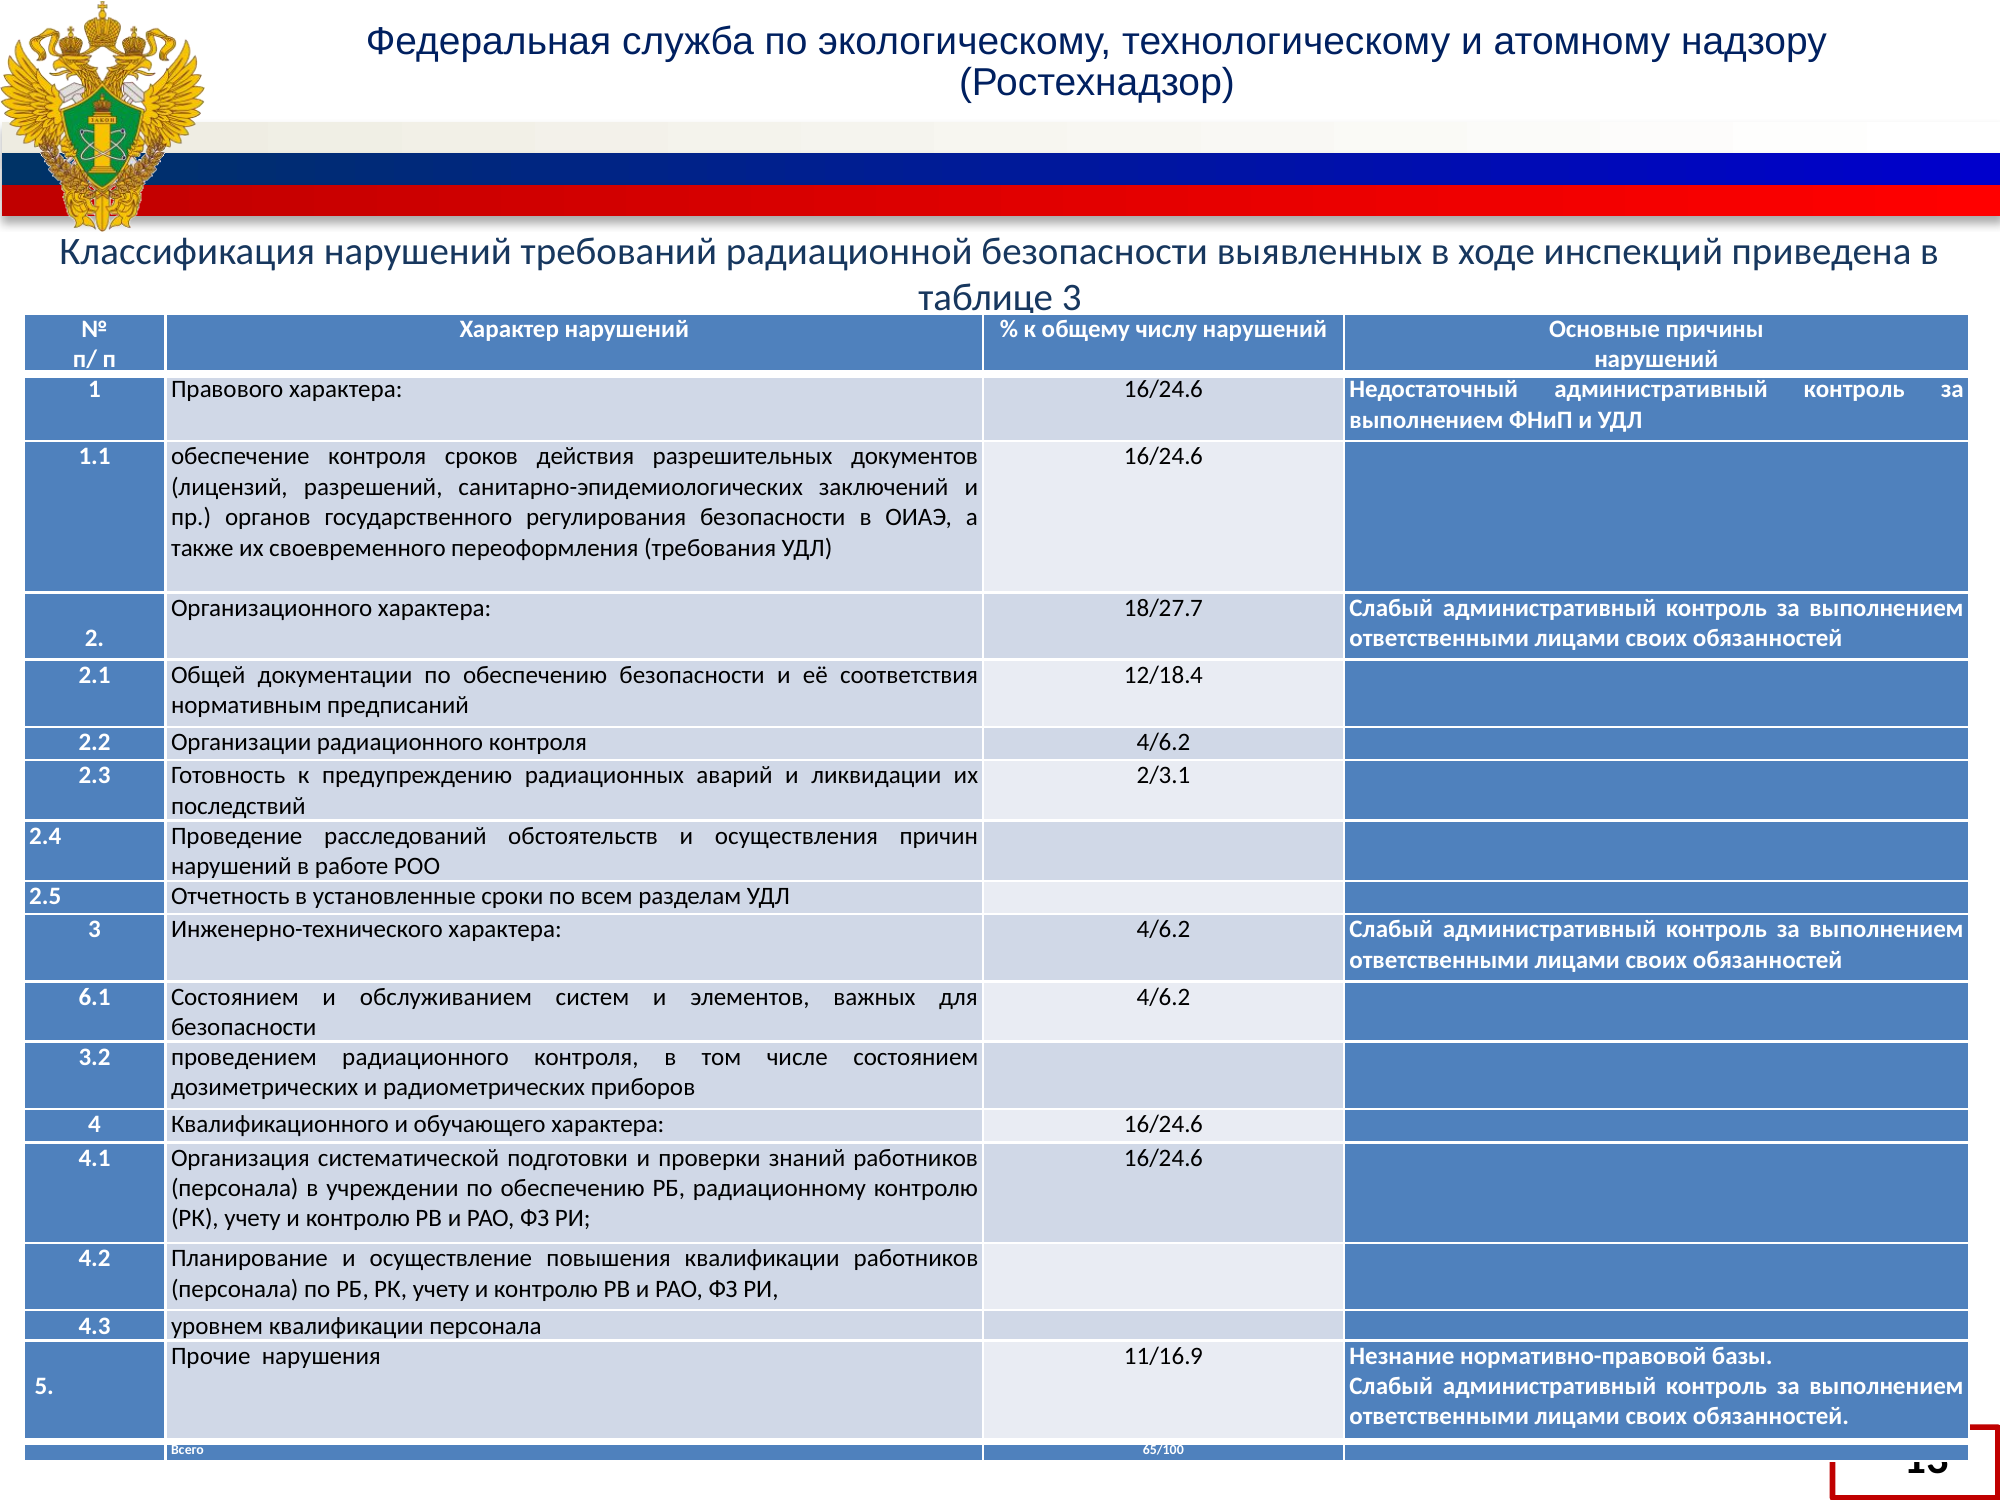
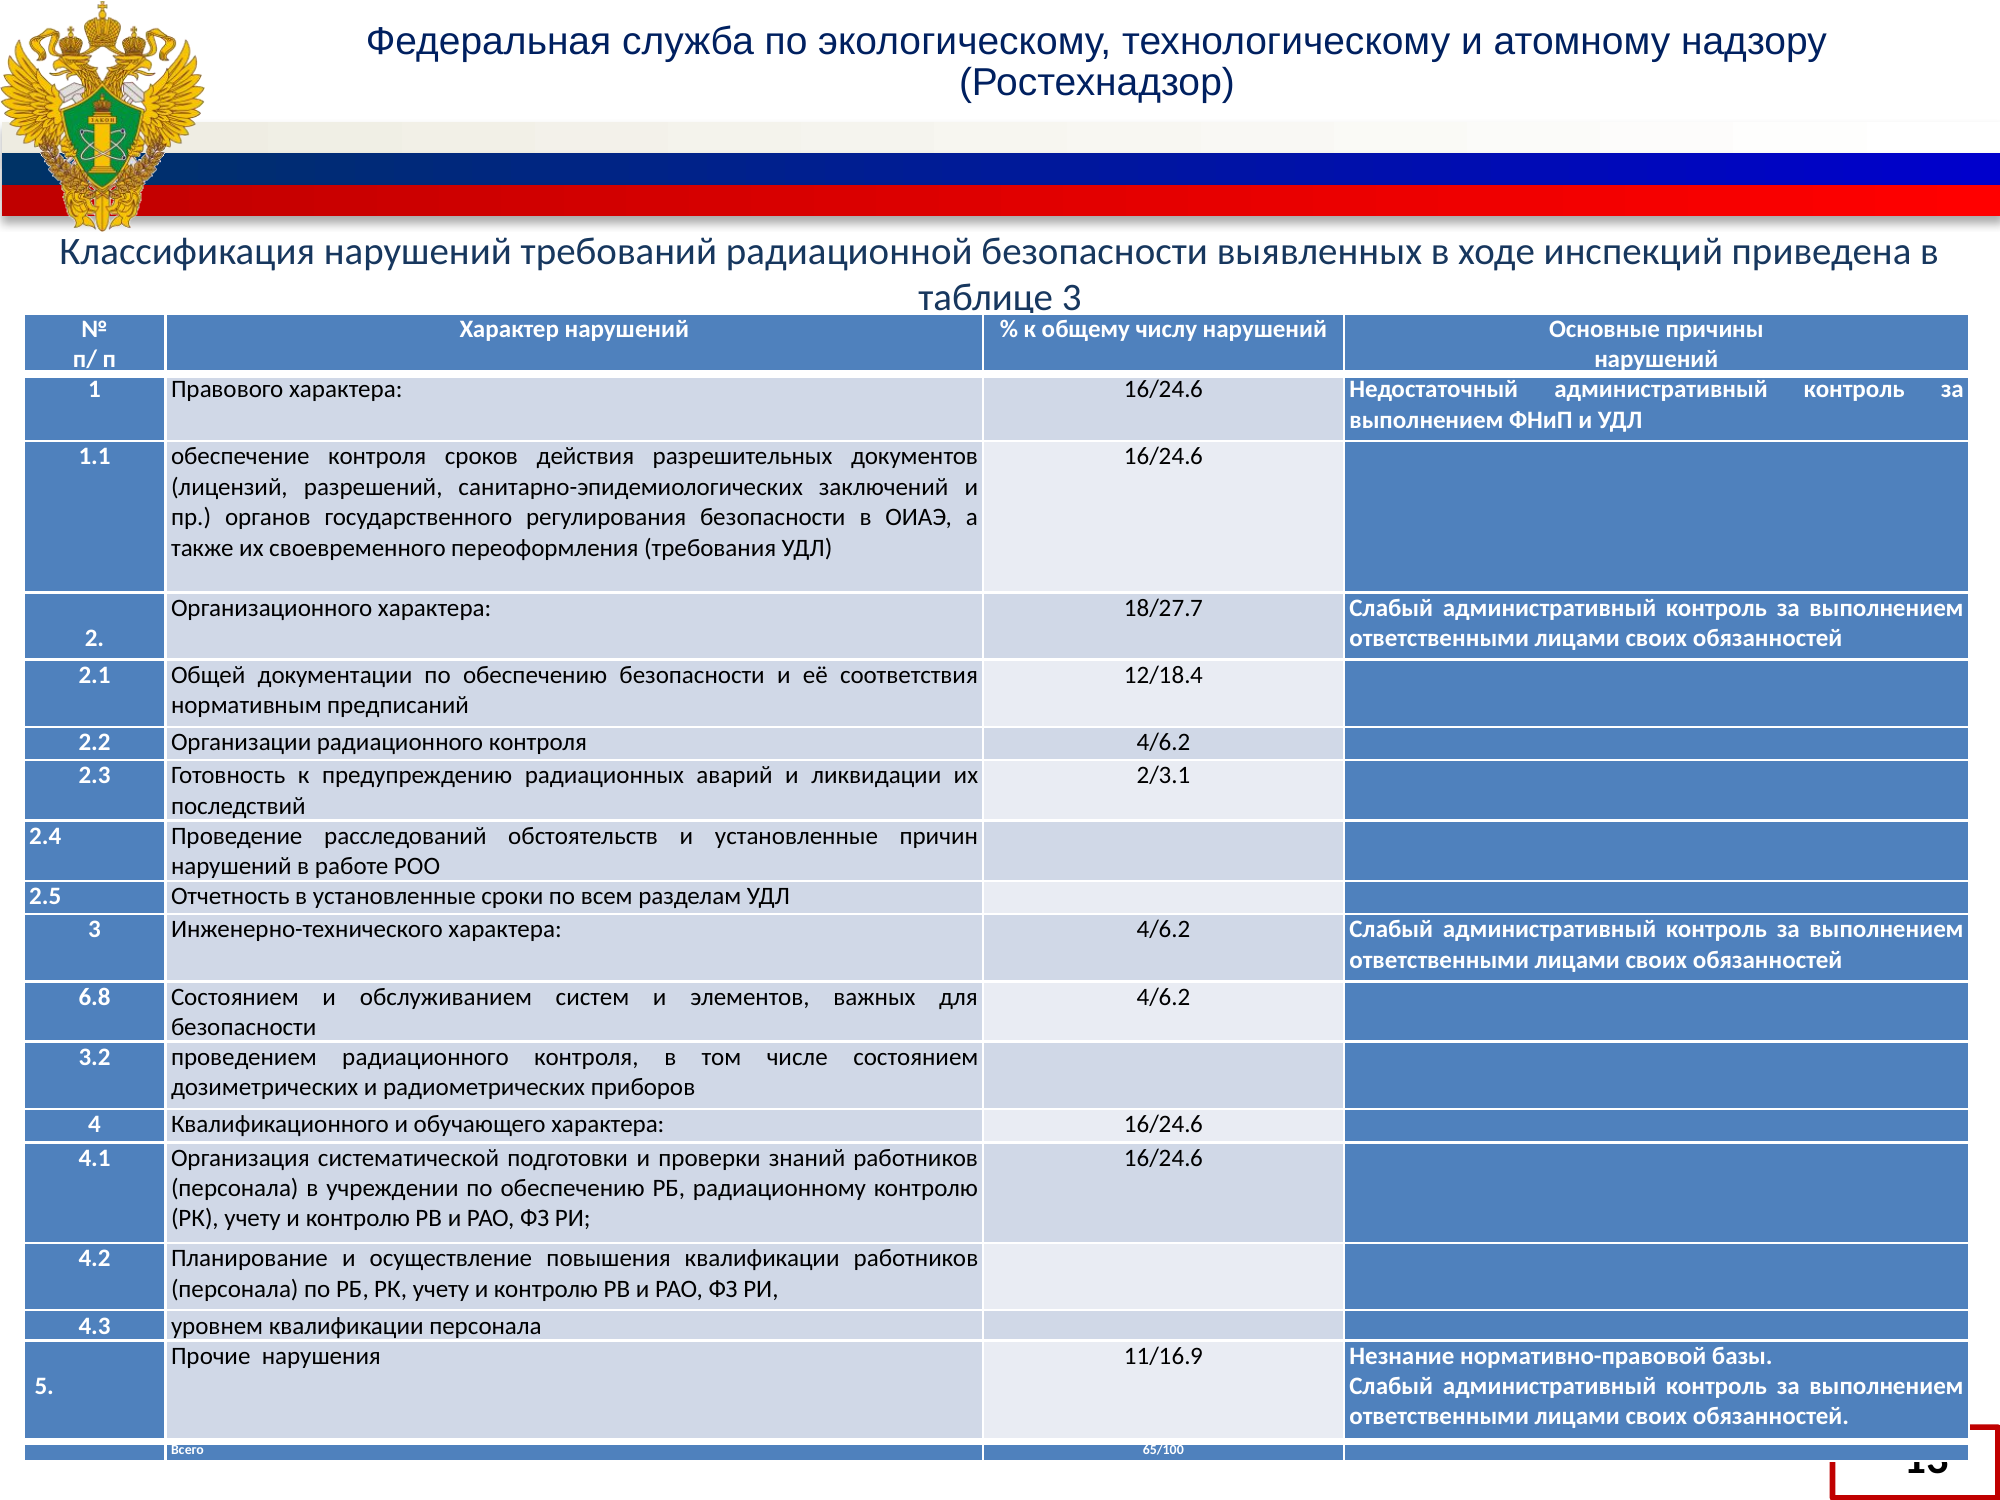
и осуществления: осуществления -> установленные
6.1: 6.1 -> 6.8
